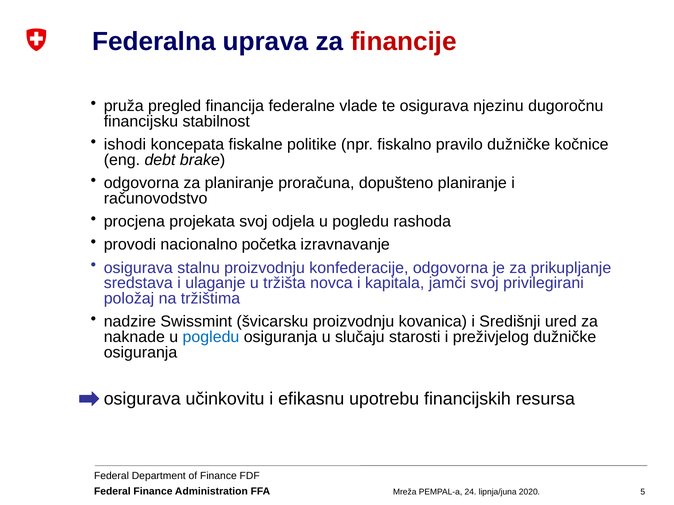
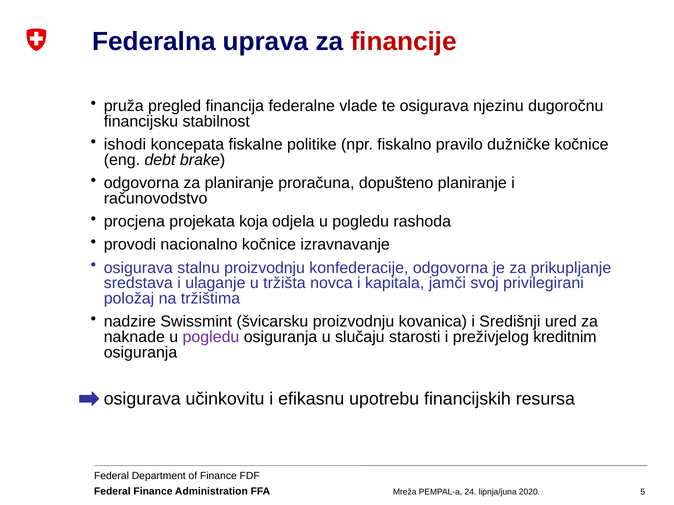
projekata svoj: svoj -> koja
nacionalno početka: početka -> kočnice
pogledu at (211, 337) colour: blue -> purple
preživjelog dužničke: dužničke -> kreditnim
